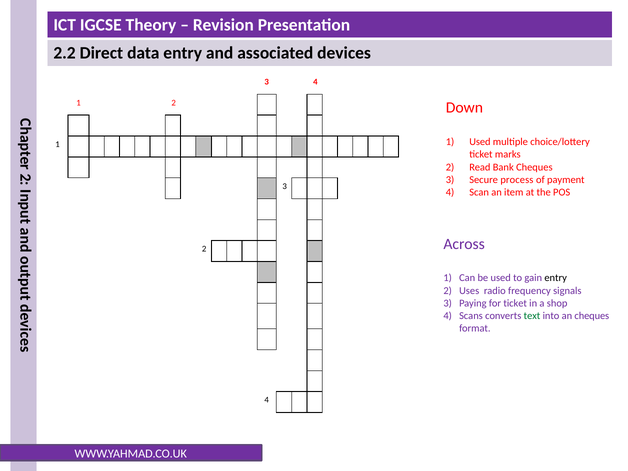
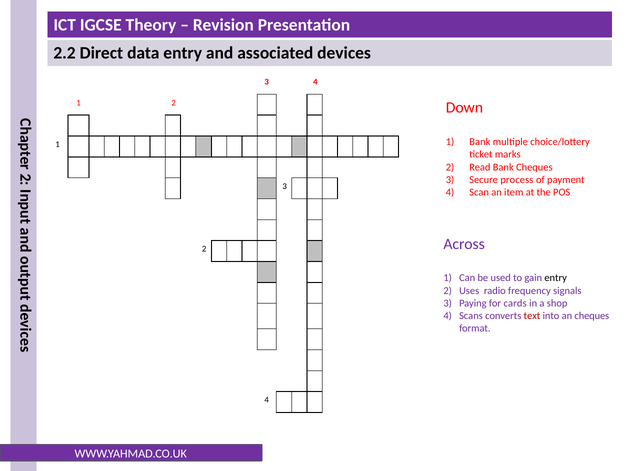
1 Used: Used -> Bank
for ticket: ticket -> cards
text colour: green -> red
